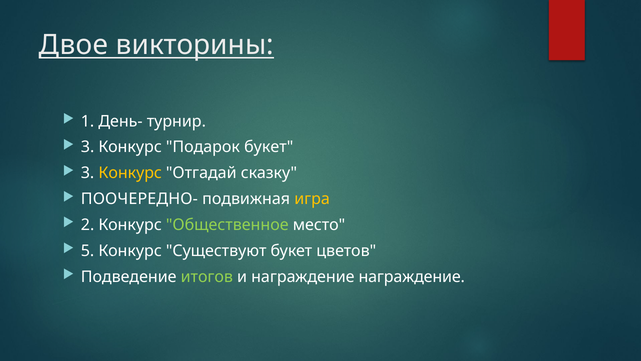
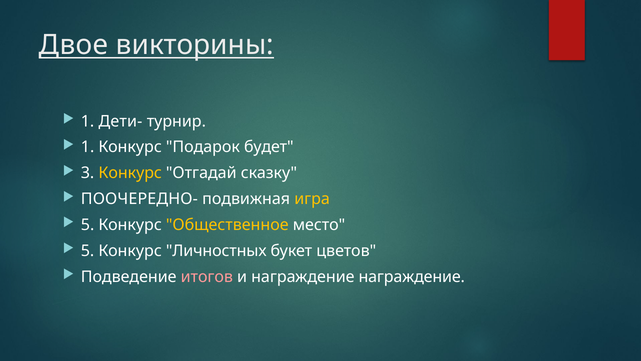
День-: День- -> Дети-
3 at (88, 147): 3 -> 1
Подарок букет: букет -> будет
2 at (88, 225): 2 -> 5
Общественное colour: light green -> yellow
Существуют: Существуют -> Личностных
итогов colour: light green -> pink
